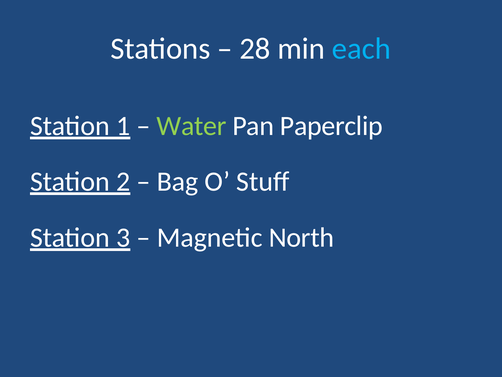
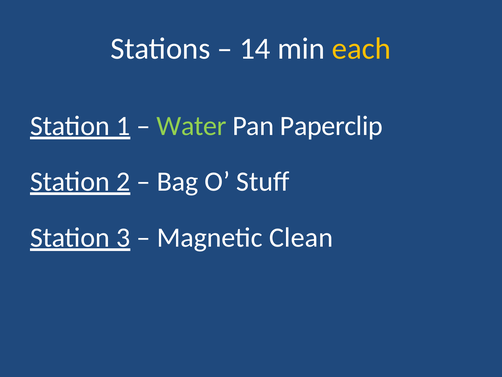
28: 28 -> 14
each colour: light blue -> yellow
North: North -> Clean
